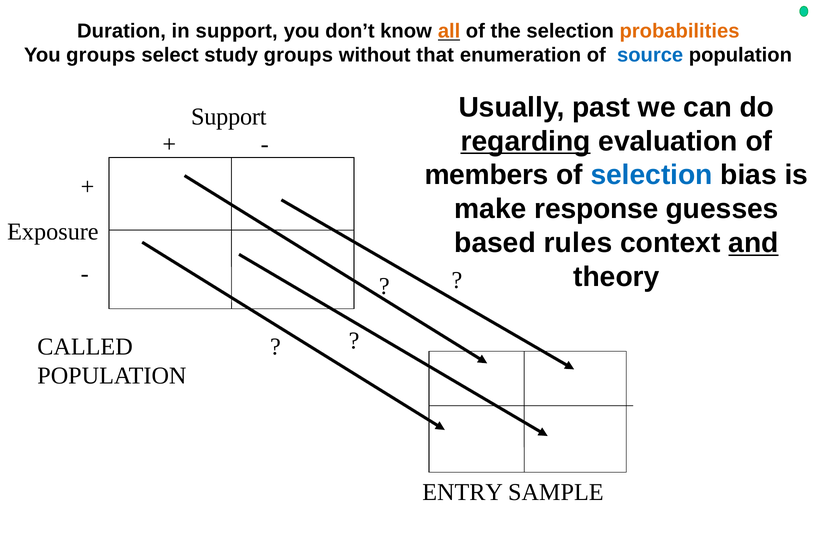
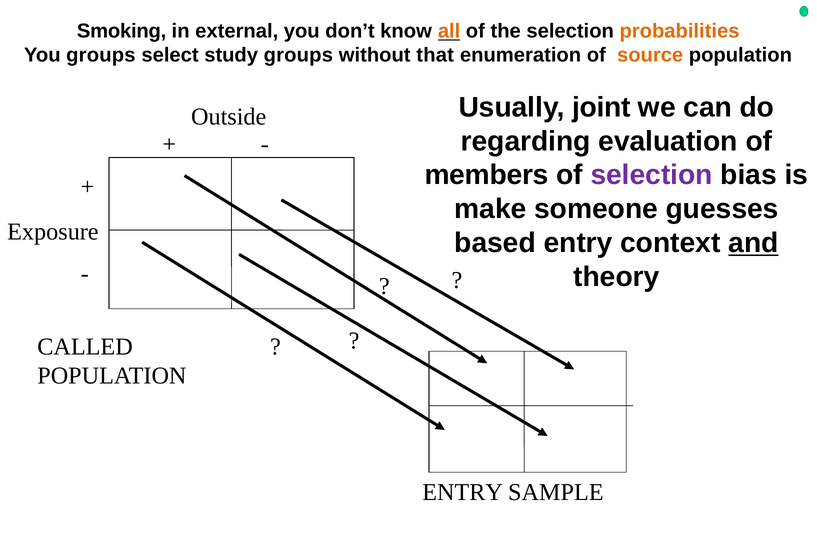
Duration: Duration -> Smoking
in support: support -> external
source colour: blue -> orange
past: past -> joint
Support at (229, 117): Support -> Outside
regarding underline: present -> none
selection at (652, 175) colour: blue -> purple
response: response -> someone
based rules: rules -> entry
